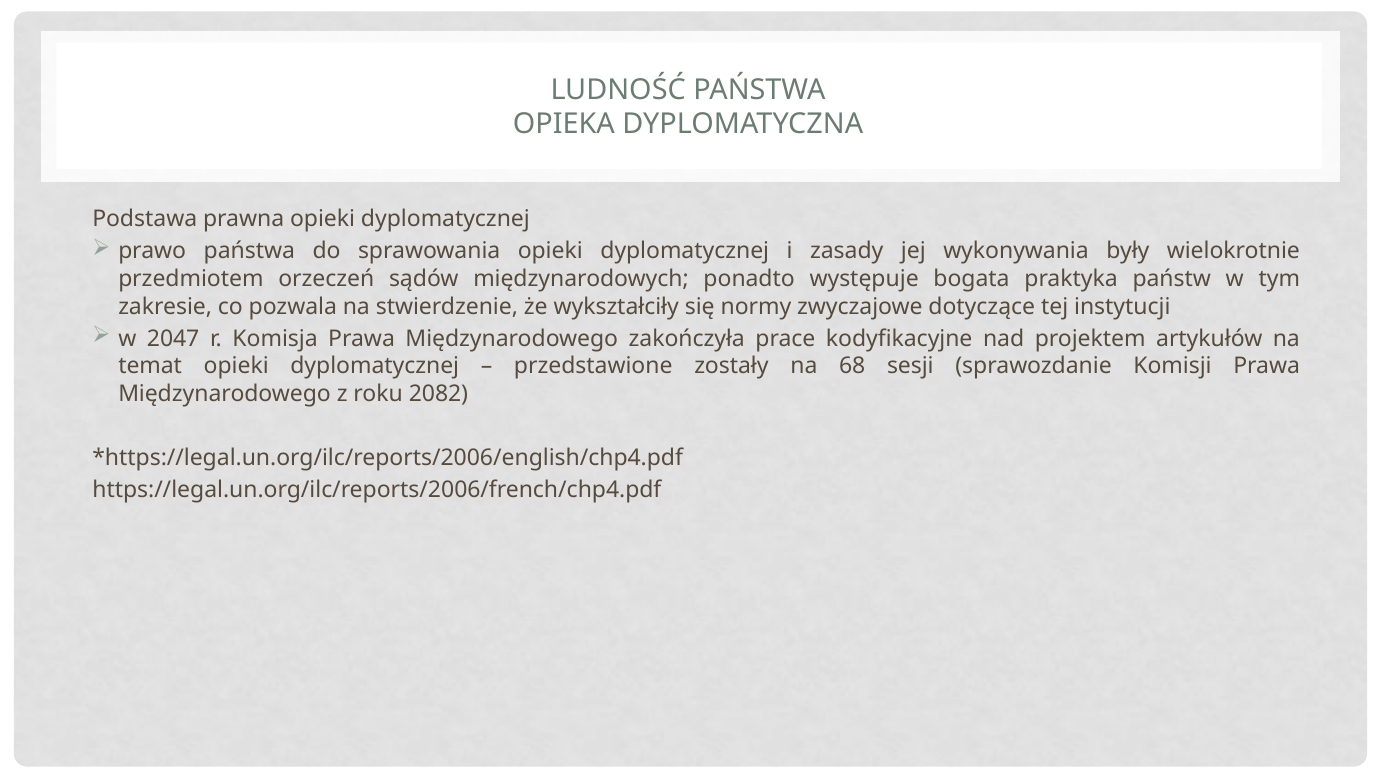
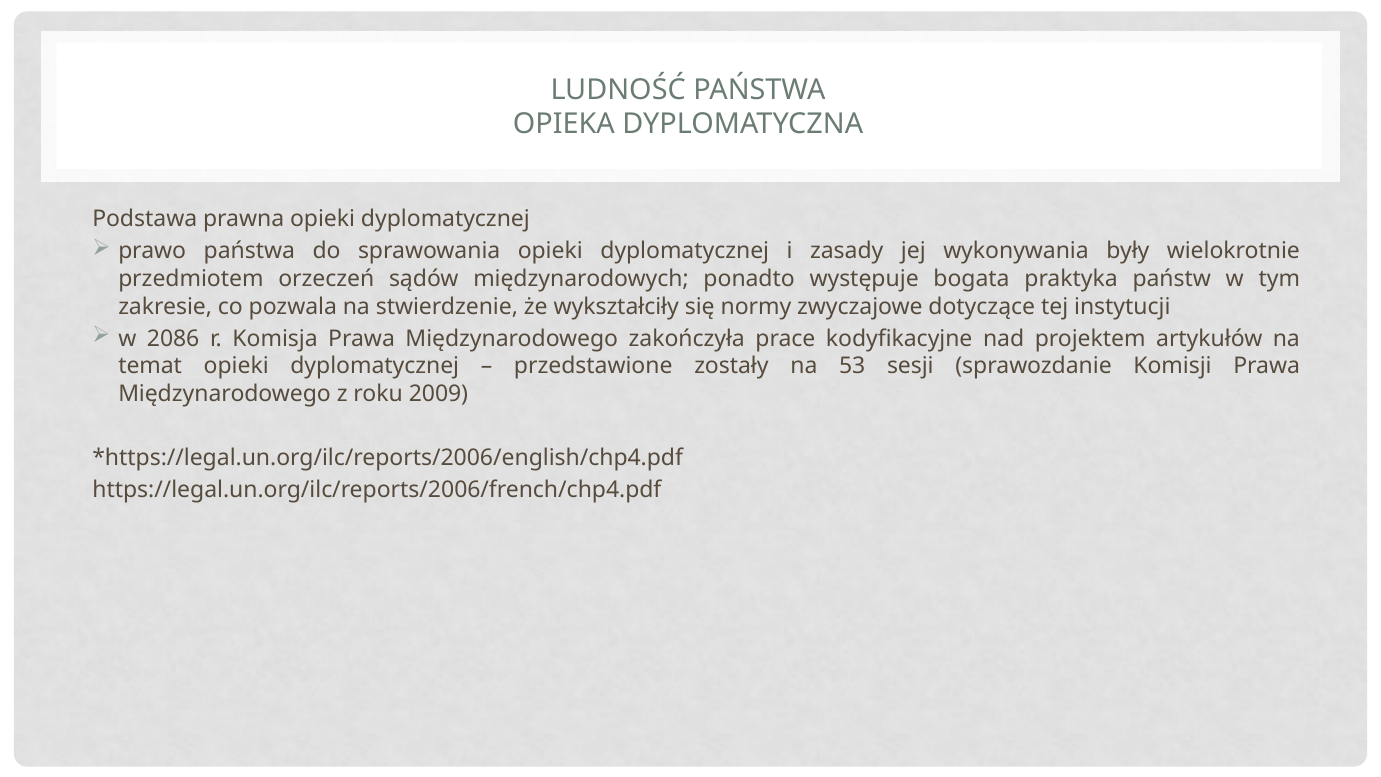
2047: 2047 -> 2086
68: 68 -> 53
2082: 2082 -> 2009
